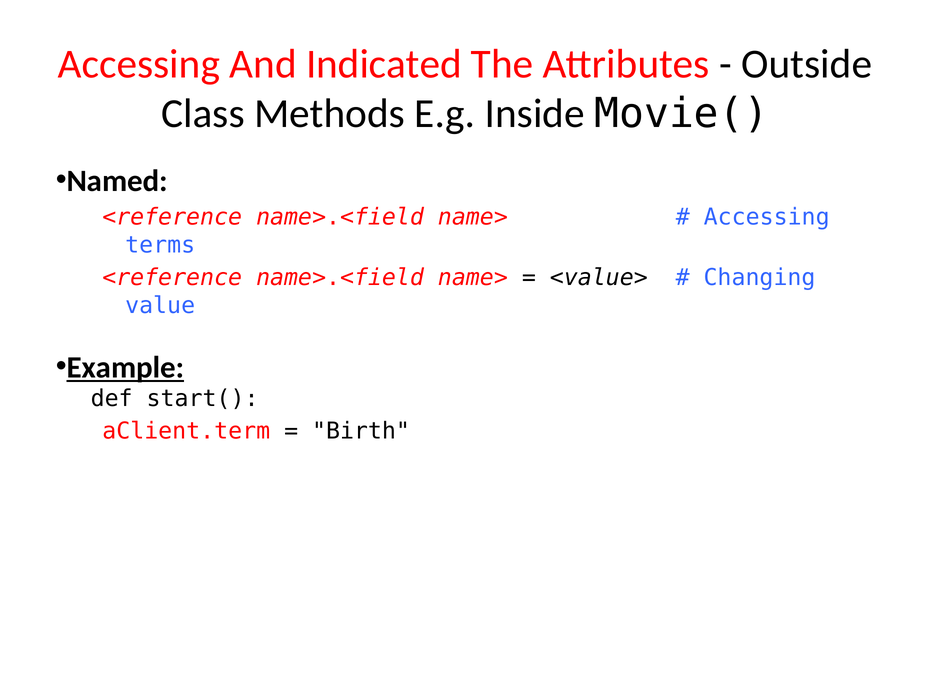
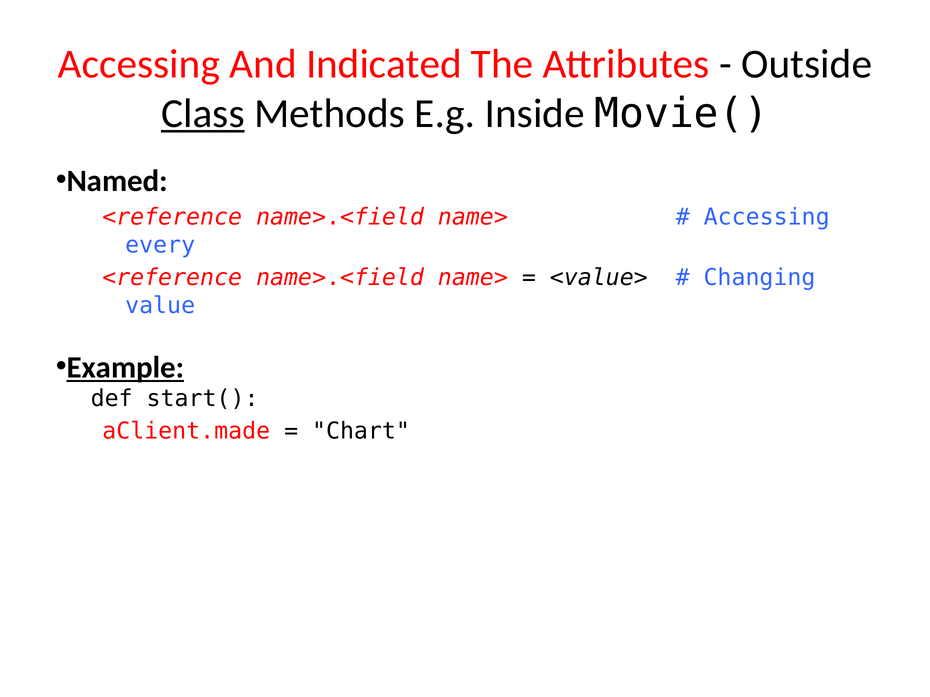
Class underline: none -> present
terms: terms -> every
aClient.term: aClient.term -> aClient.made
Birth: Birth -> Chart
